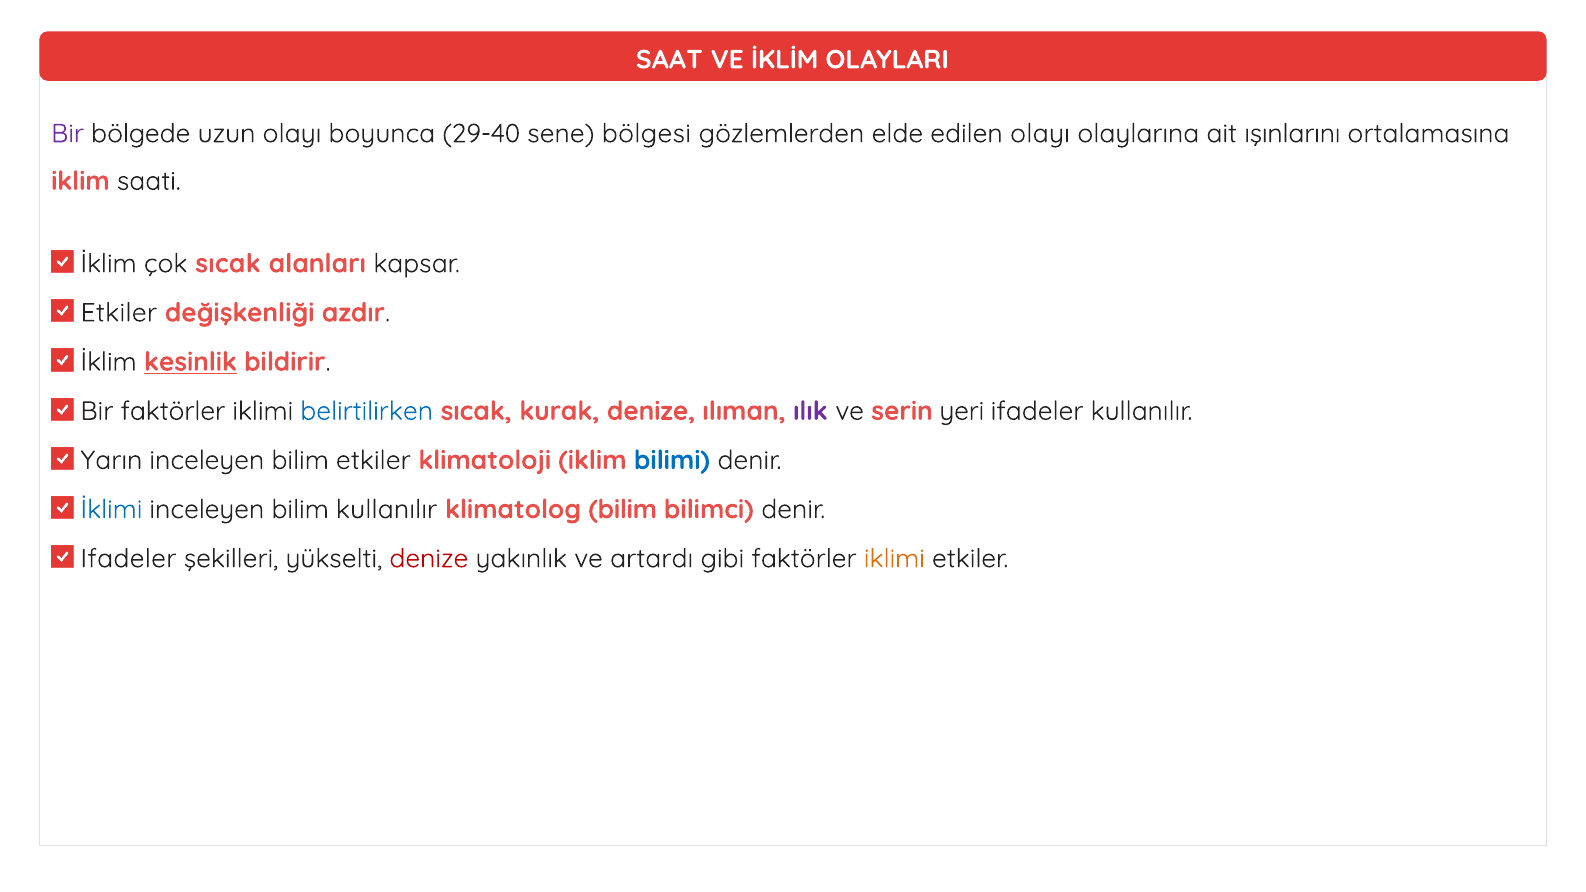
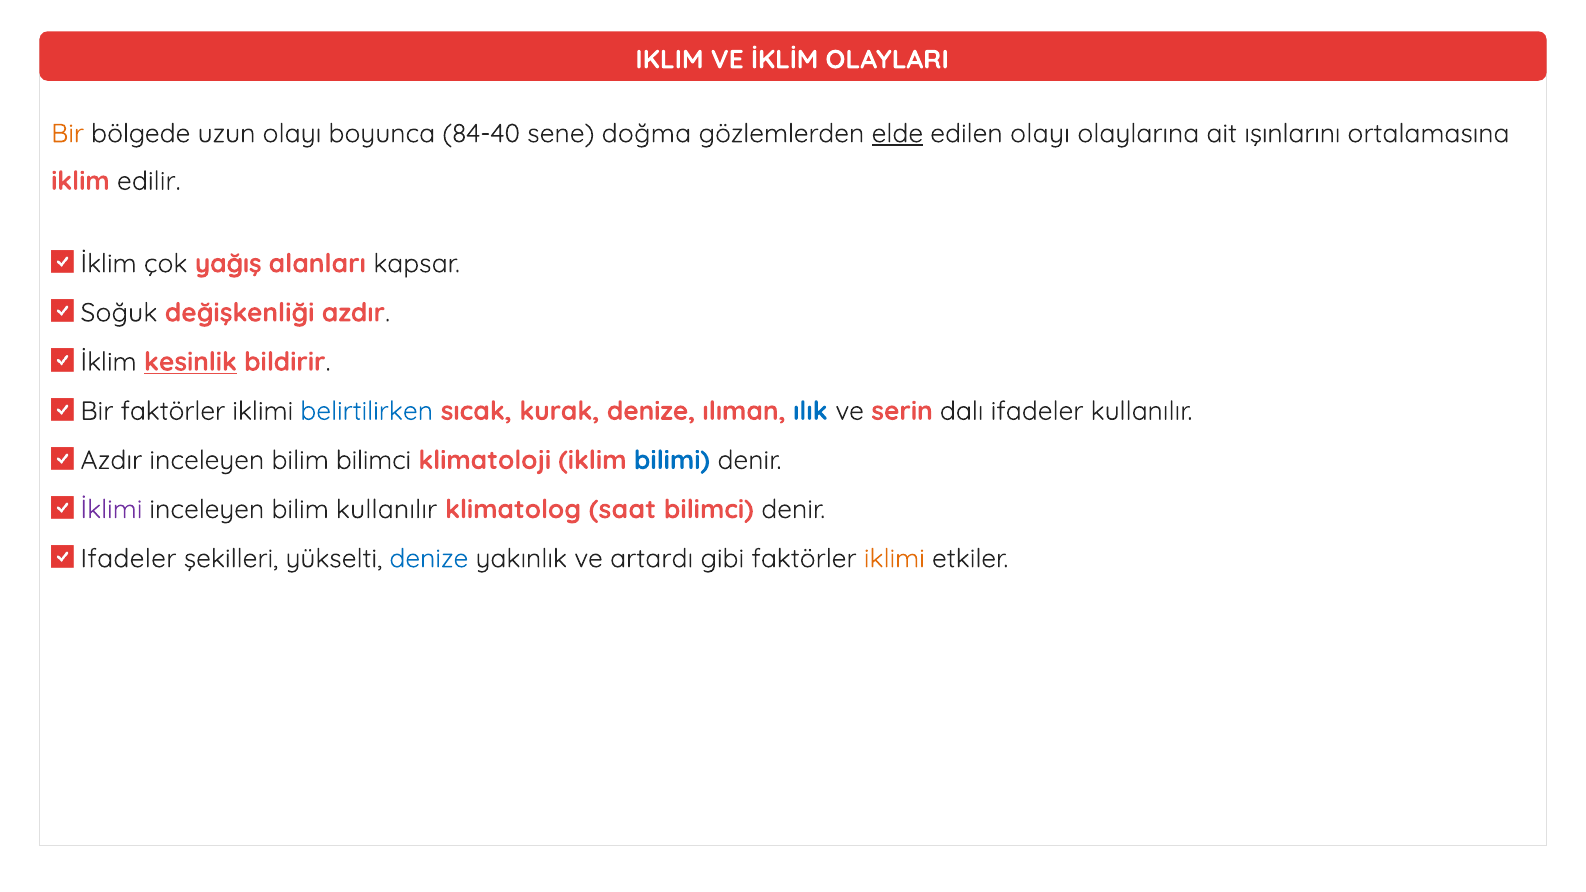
SAAT at (669, 60): SAAT -> IKLIM
Bir at (68, 134) colour: purple -> orange
29-40: 29-40 -> 84-40
bölgesi: bölgesi -> doğma
elde underline: none -> present
saati: saati -> edilir
çok sıcak: sıcak -> yağış
Etkiler at (119, 313): Etkiler -> Soğuk
ılık colour: purple -> blue
yeri: yeri -> dalı
Yarın at (111, 460): Yarın -> Azdır
bilim etkiler: etkiler -> bilimci
İklimi colour: blue -> purple
klimatolog bilim: bilim -> saat
denize at (429, 559) colour: red -> blue
